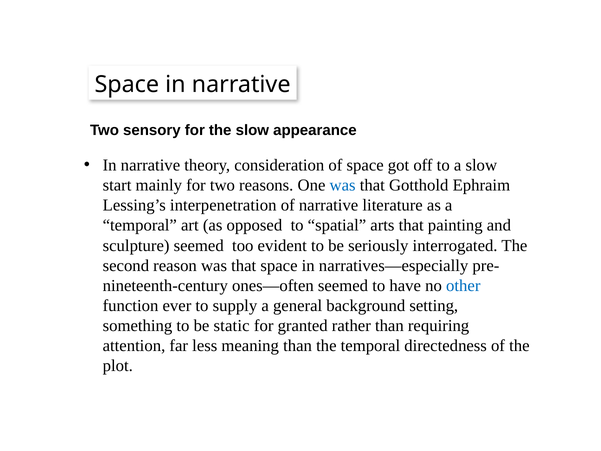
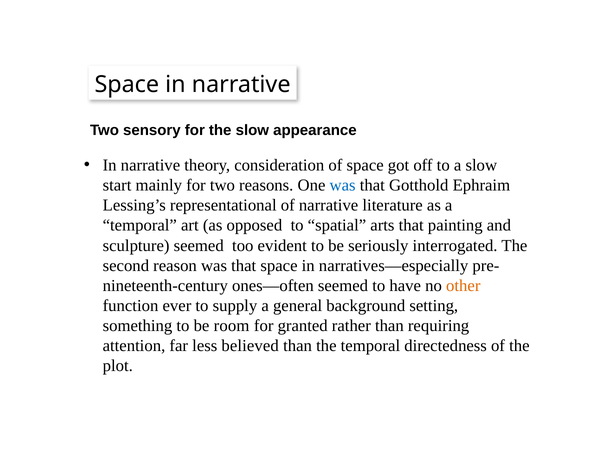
interpenetration: interpenetration -> representational
other colour: blue -> orange
static: static -> room
meaning: meaning -> believed
